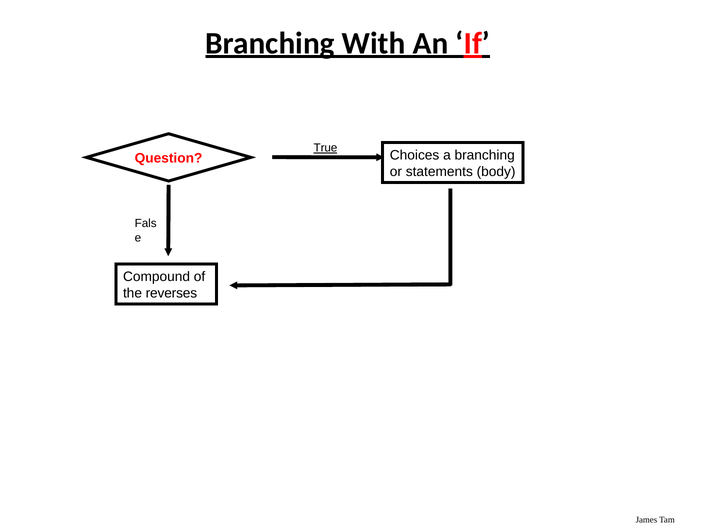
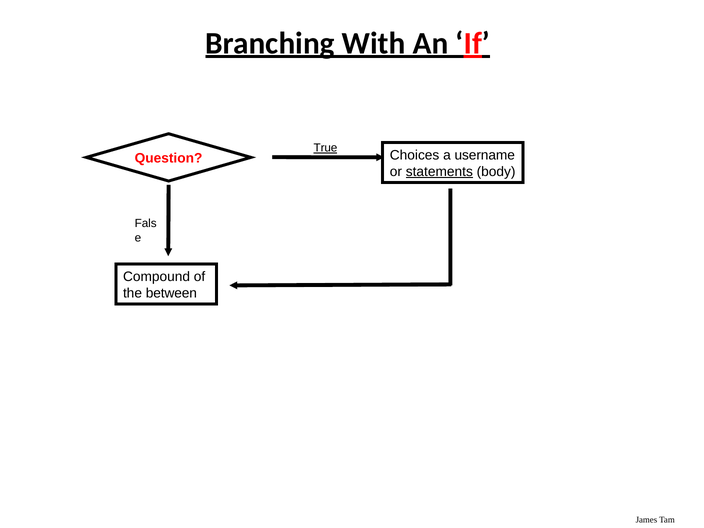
a branching: branching -> username
statements underline: none -> present
reverses: reverses -> between
